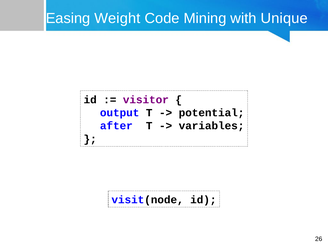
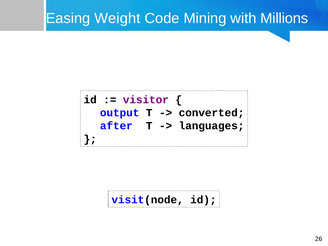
Unique: Unique -> Millions
potential: potential -> converted
variables: variables -> languages
